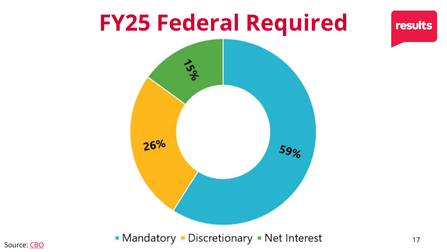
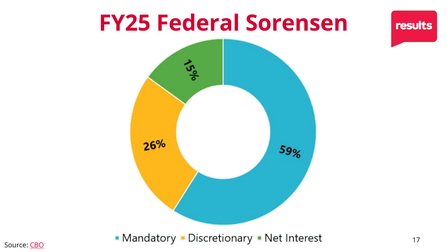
Required: Required -> Sorensen
